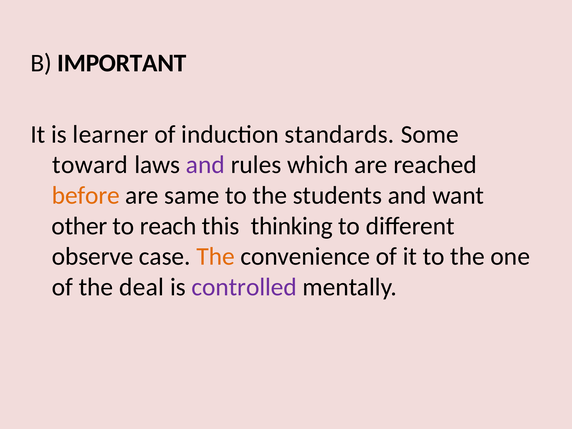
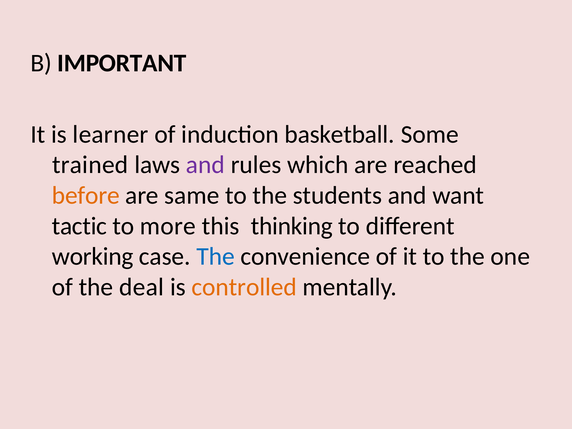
standards: standards -> basketball
toward: toward -> trained
other: other -> tactic
reach: reach -> more
observe: observe -> working
The at (216, 256) colour: orange -> blue
controlled colour: purple -> orange
